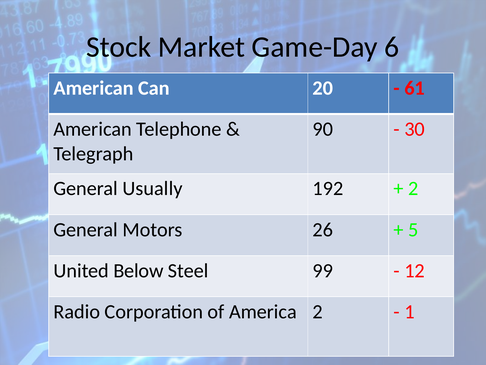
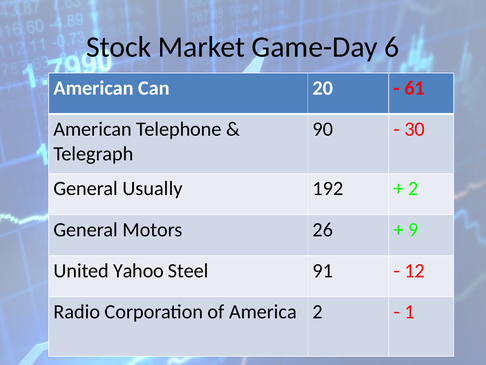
5: 5 -> 9
Below: Below -> Yahoo
99: 99 -> 91
